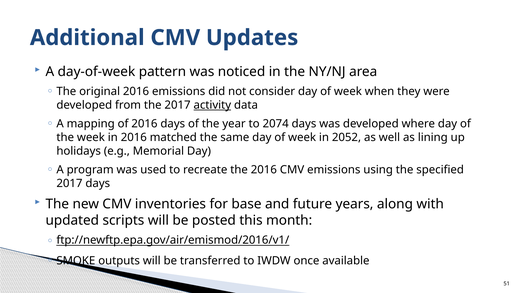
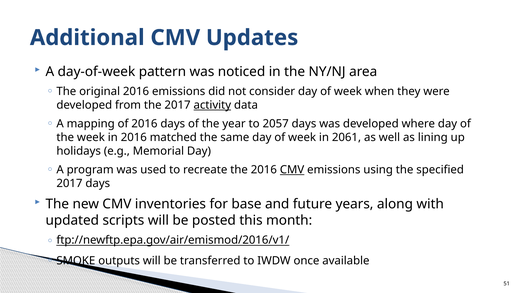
2074: 2074 -> 2057
2052: 2052 -> 2061
CMV at (292, 170) underline: none -> present
